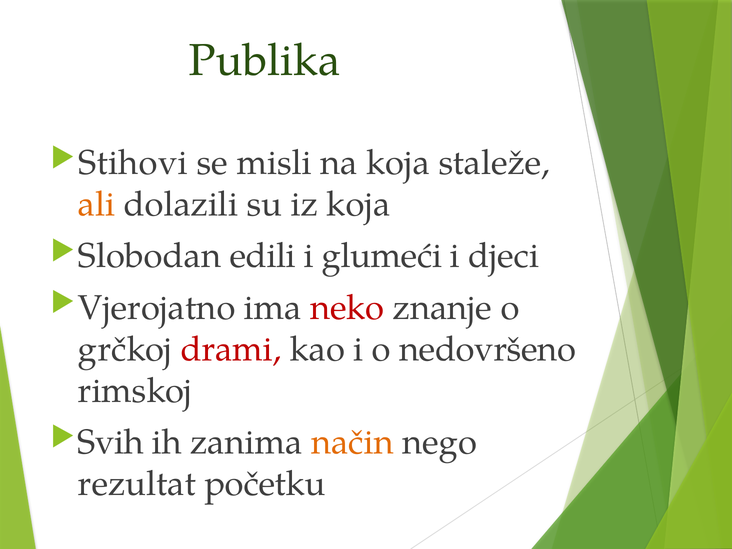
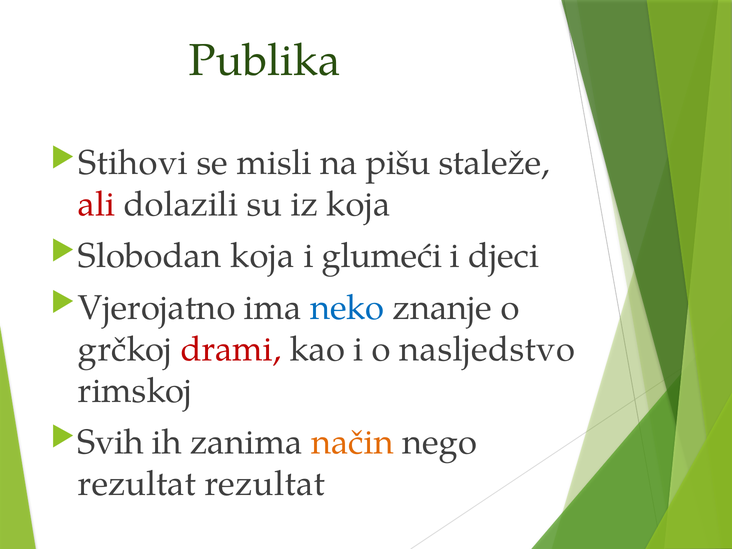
na koja: koja -> pišu
ali colour: orange -> red
Slobodan edili: edili -> koja
neko colour: red -> blue
nedovršeno: nedovršeno -> nasljedstvo
rezultat početku: početku -> rezultat
